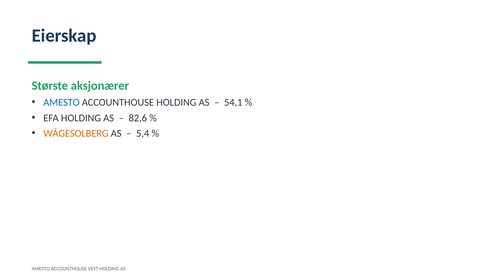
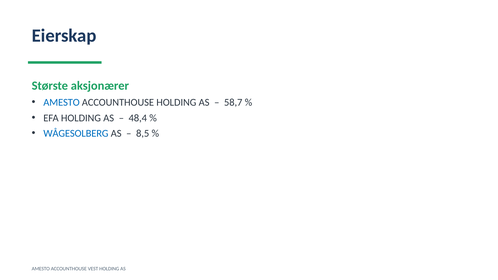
54,1: 54,1 -> 58,7
82,6: 82,6 -> 48,4
WÅGESOLBERG colour: orange -> blue
5,4: 5,4 -> 8,5
